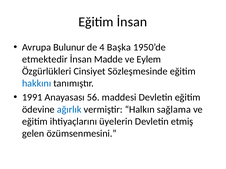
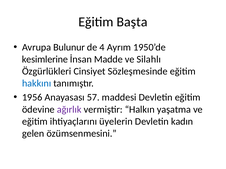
Eğitim İnsan: İnsan -> Başta
Başka: Başka -> Ayrım
etmektedir: etmektedir -> kesimlerine
Eylem: Eylem -> Silahlı
1991: 1991 -> 1956
56: 56 -> 57
ağırlık colour: blue -> purple
sağlama: sağlama -> yaşatma
etmiş: etmiş -> kadın
